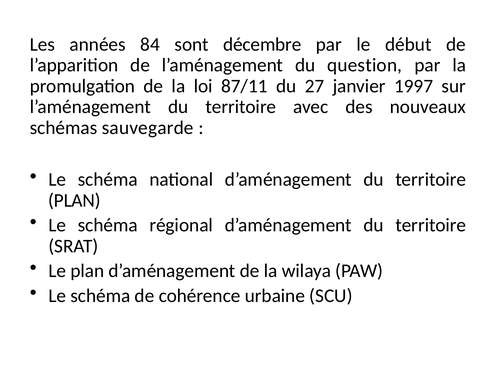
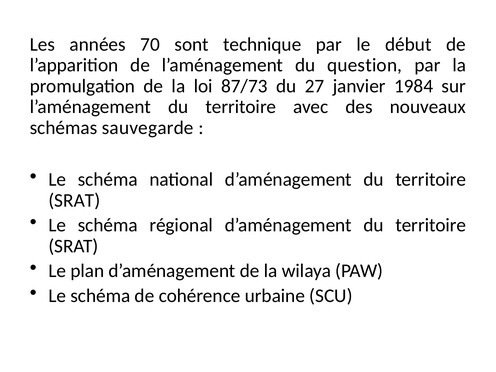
84: 84 -> 70
décembre: décembre -> technique
87/11: 87/11 -> 87/73
1997: 1997 -> 1984
PLAN at (74, 200): PLAN -> SRAT
